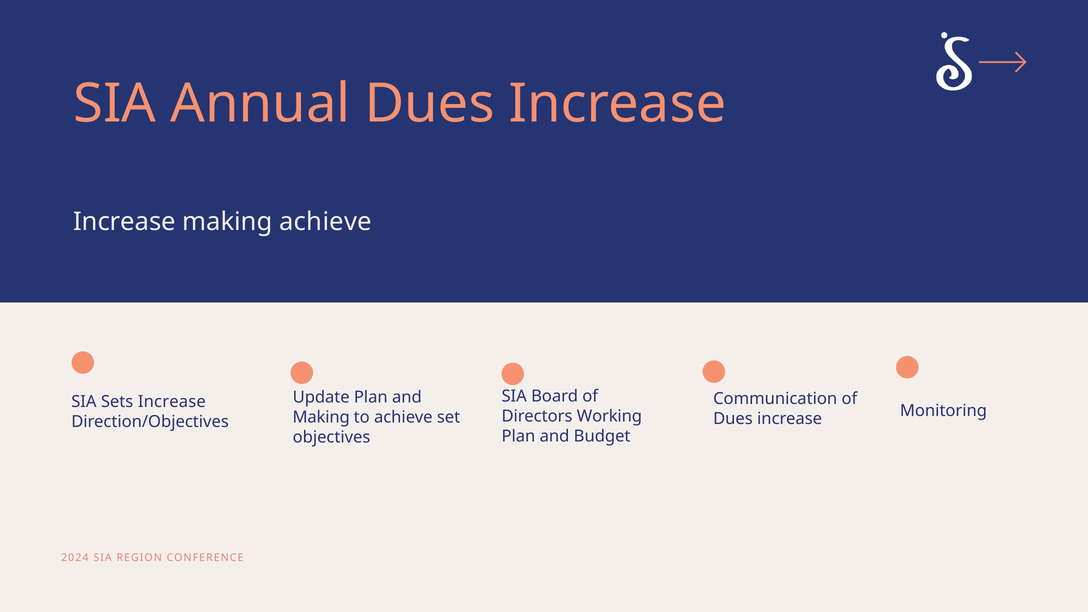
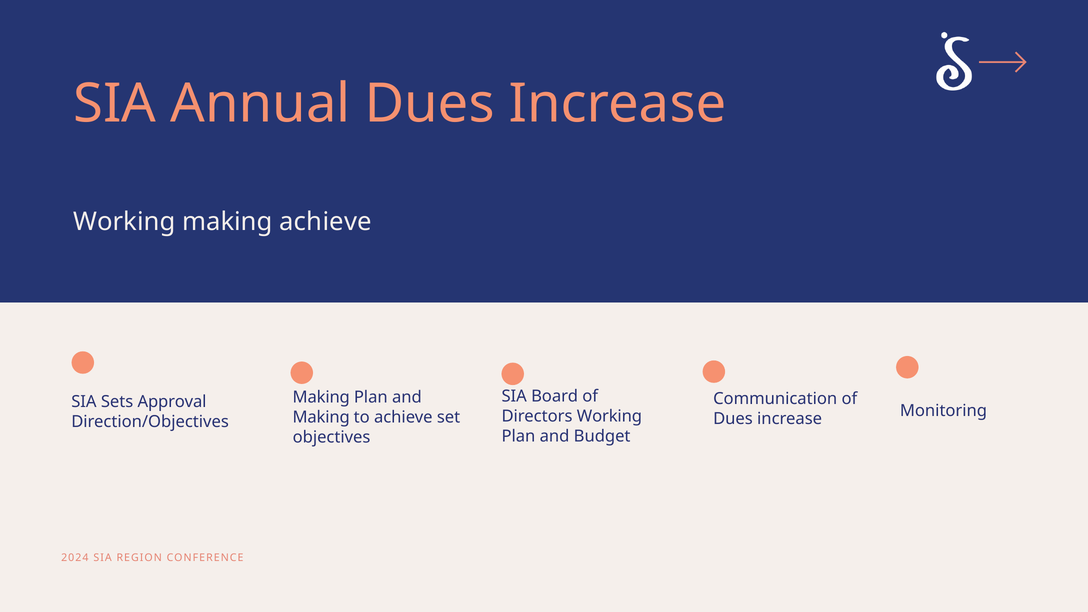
Increase at (125, 222): Increase -> Working
Update at (321, 397): Update -> Making
Sets Increase: Increase -> Approval
